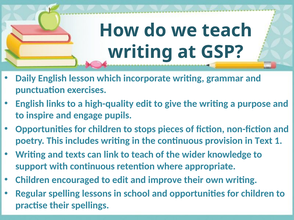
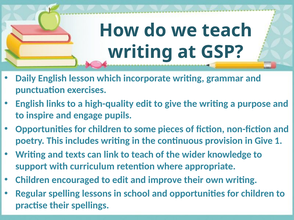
stops: stops -> some
in Text: Text -> Give
with continuous: continuous -> curriculum
